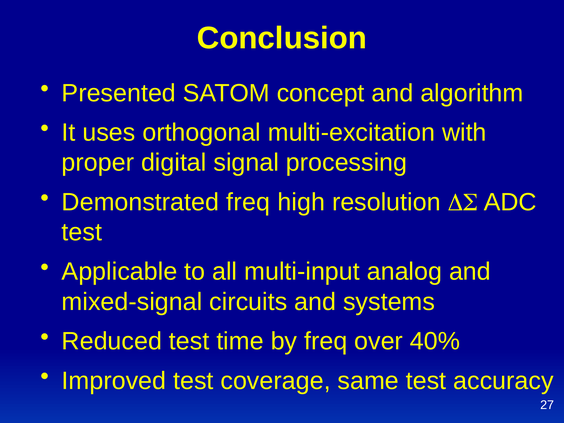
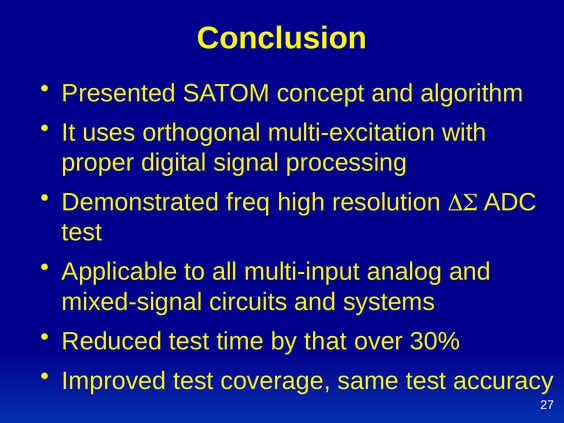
by freq: freq -> that
40%: 40% -> 30%
